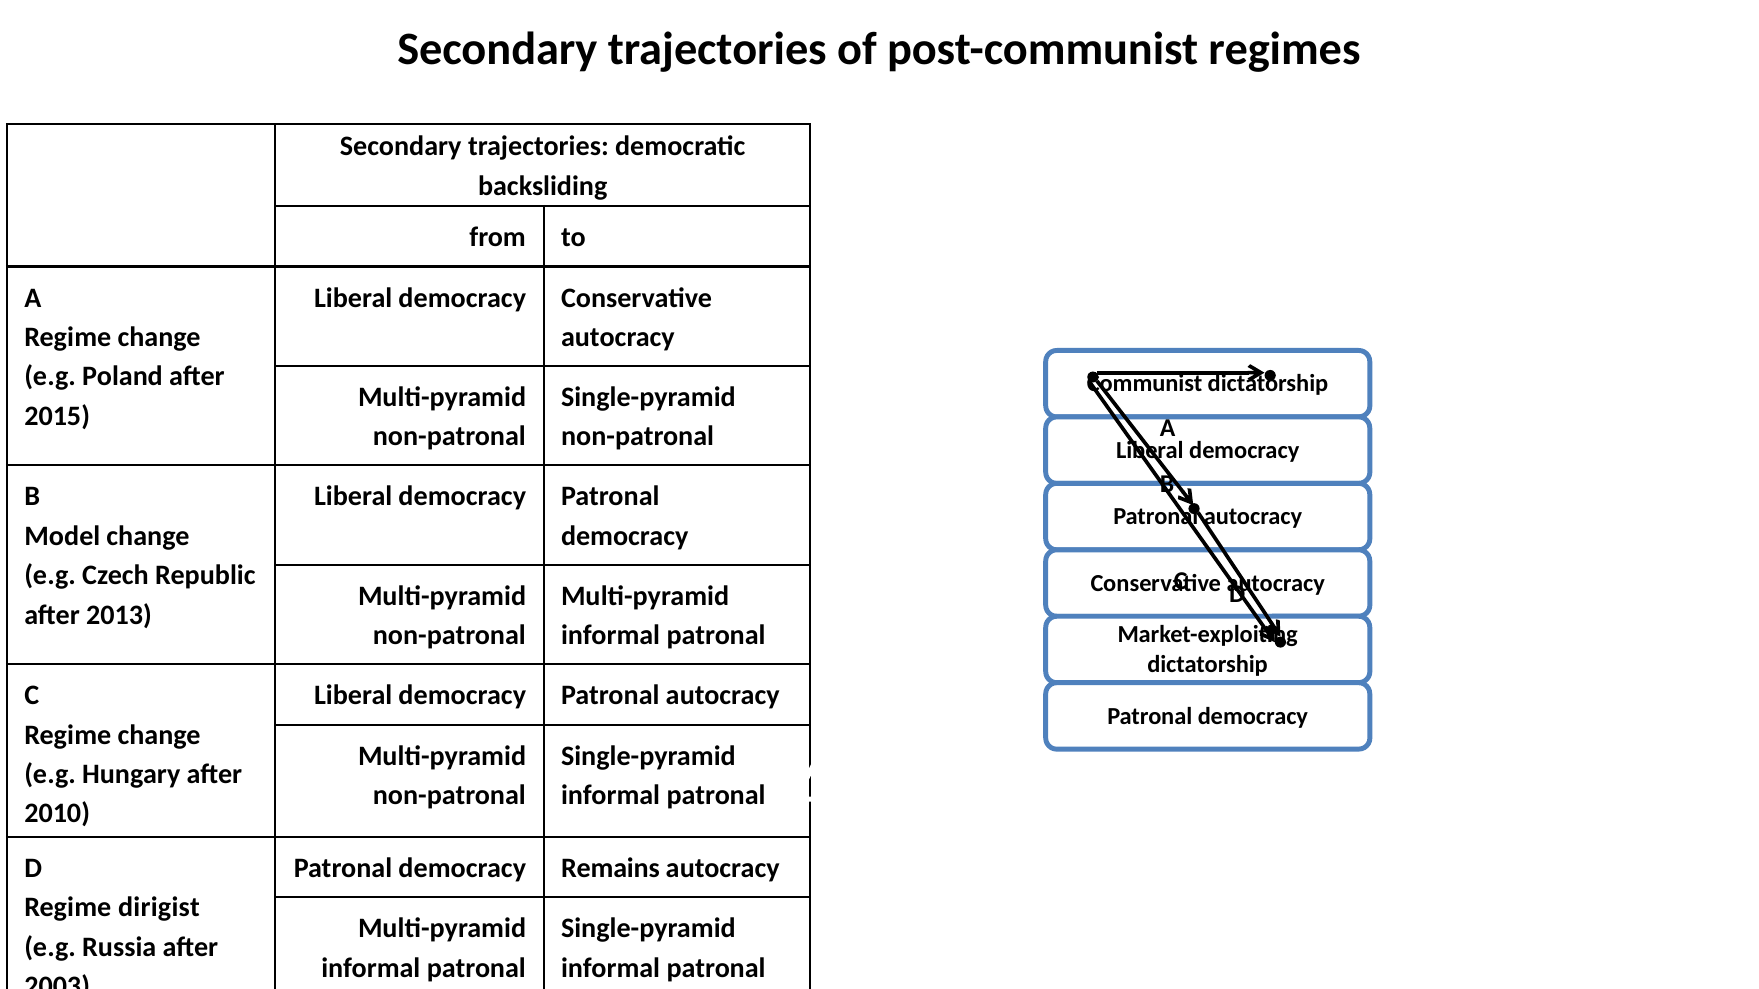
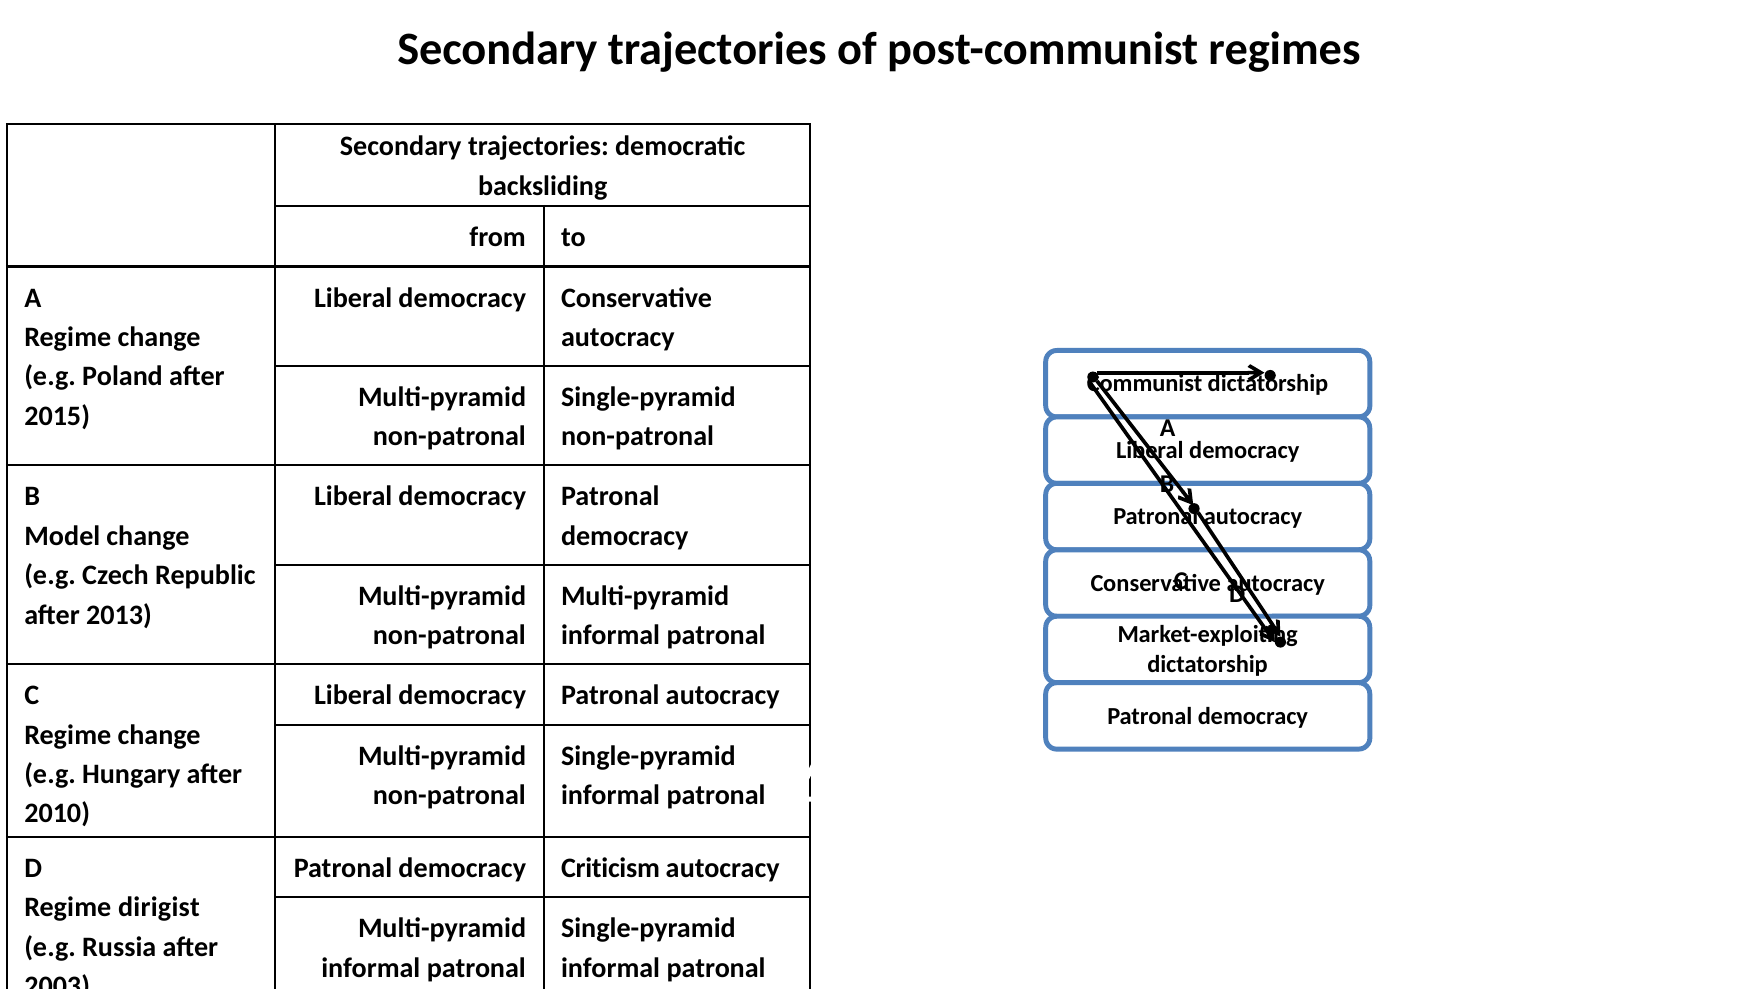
Remains: Remains -> Criticism
